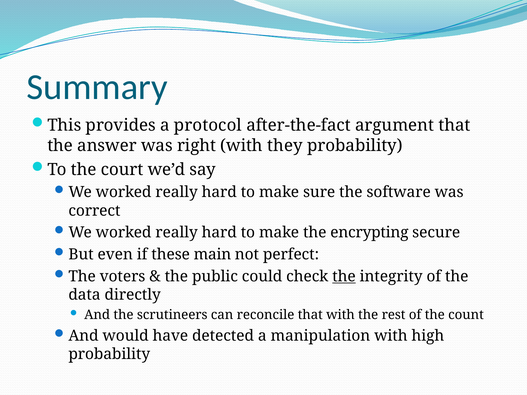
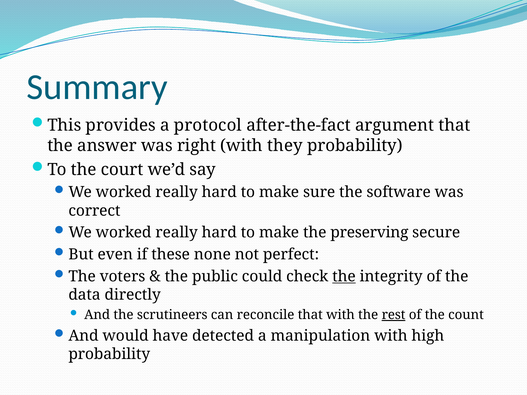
encrypting: encrypting -> preserving
main: main -> none
rest underline: none -> present
